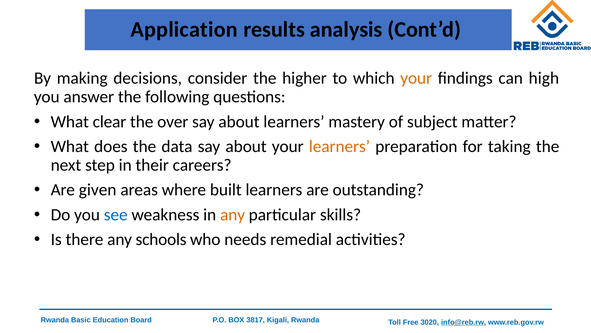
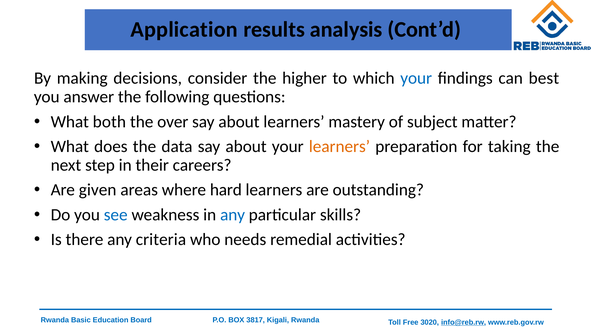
your at (416, 78) colour: orange -> blue
high: high -> best
clear: clear -> both
built: built -> hard
any at (233, 214) colour: orange -> blue
schools: schools -> criteria
